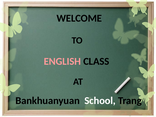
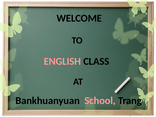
School colour: white -> pink
